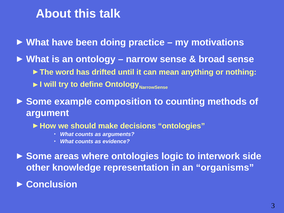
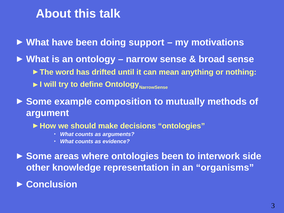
practice: practice -> support
counting: counting -> mutually
ontologies logic: logic -> been
